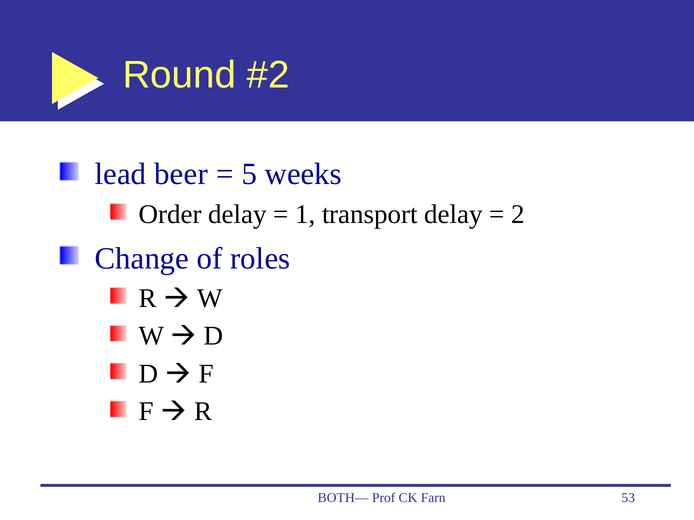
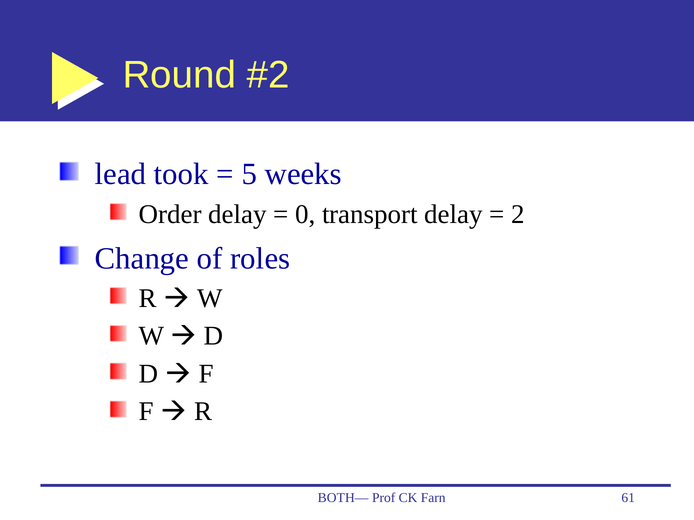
beer: beer -> took
1: 1 -> 0
53: 53 -> 61
